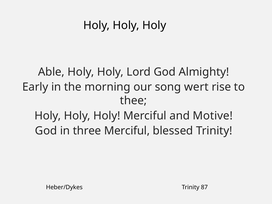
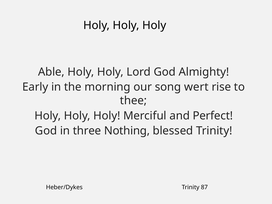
Motive: Motive -> Perfect
three Merciful: Merciful -> Nothing
